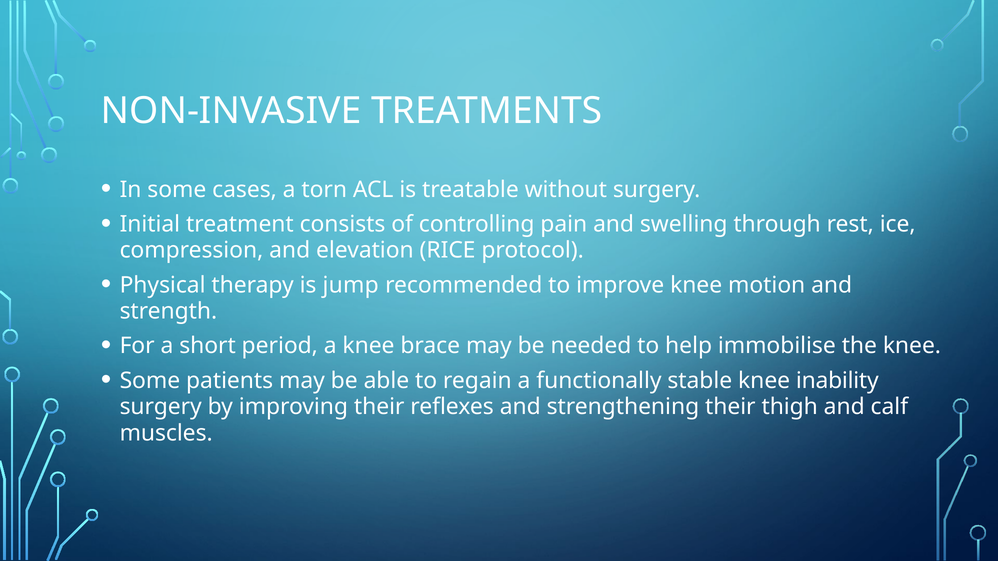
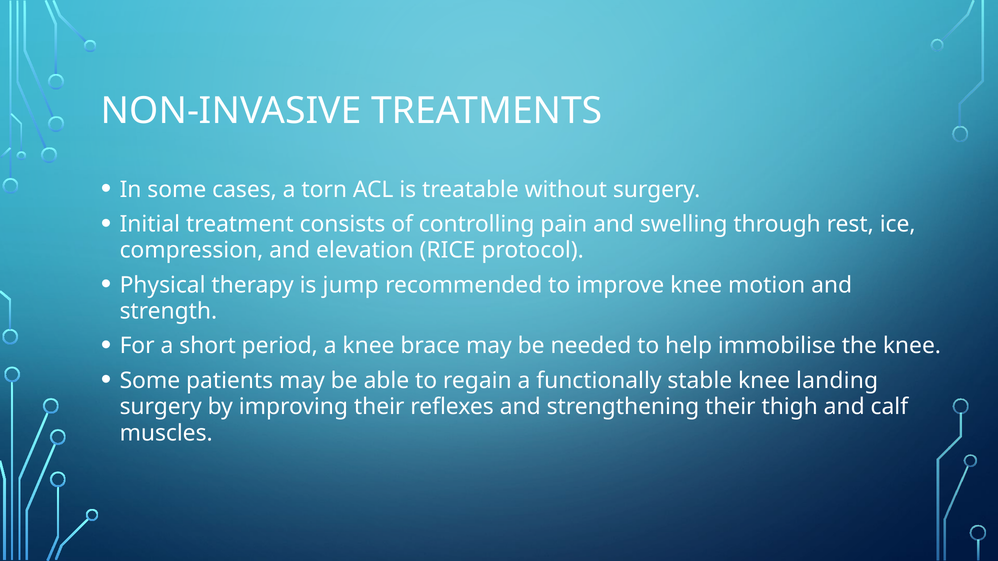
inability: inability -> landing
